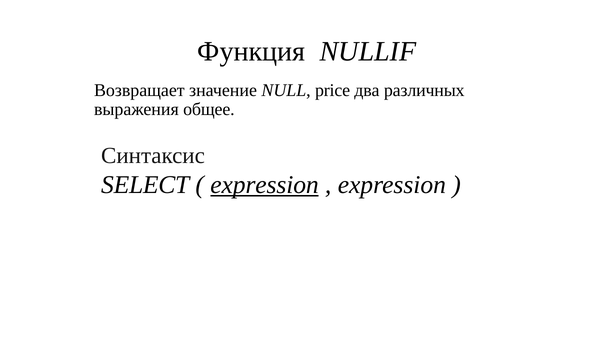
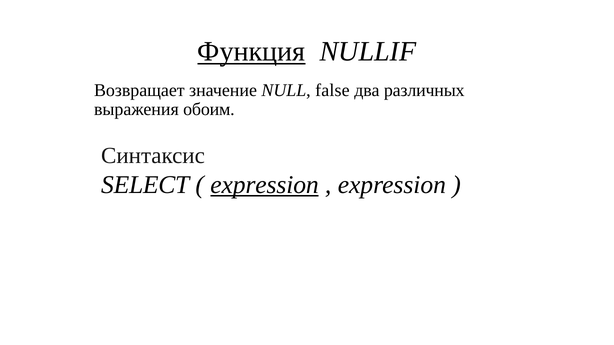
Функция underline: none -> present
price: price -> false
общее: общее -> обоим
